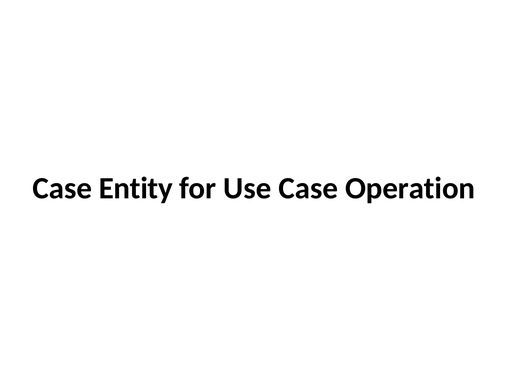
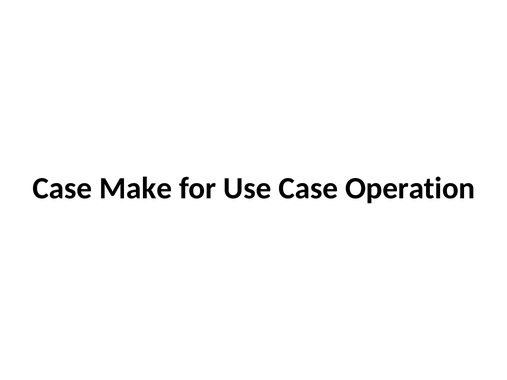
Entity: Entity -> Make
